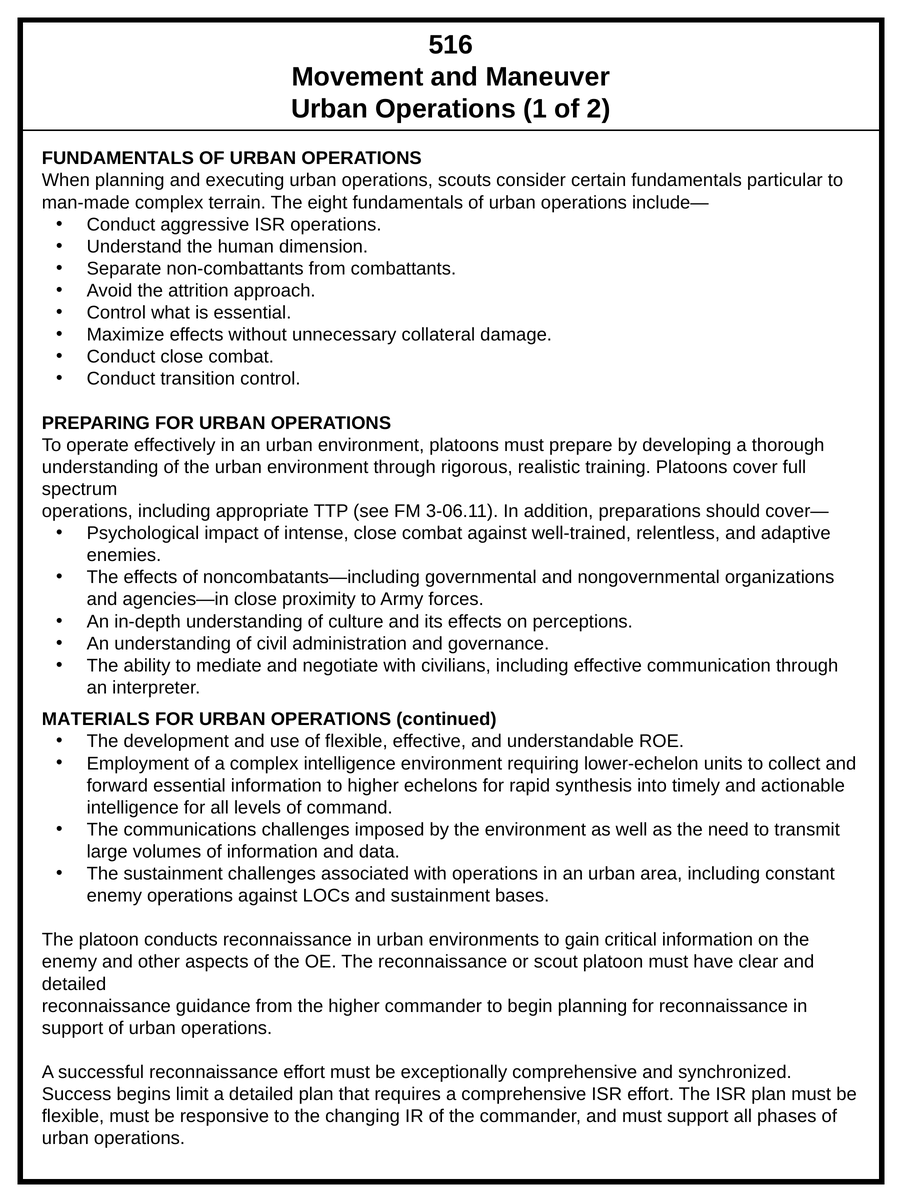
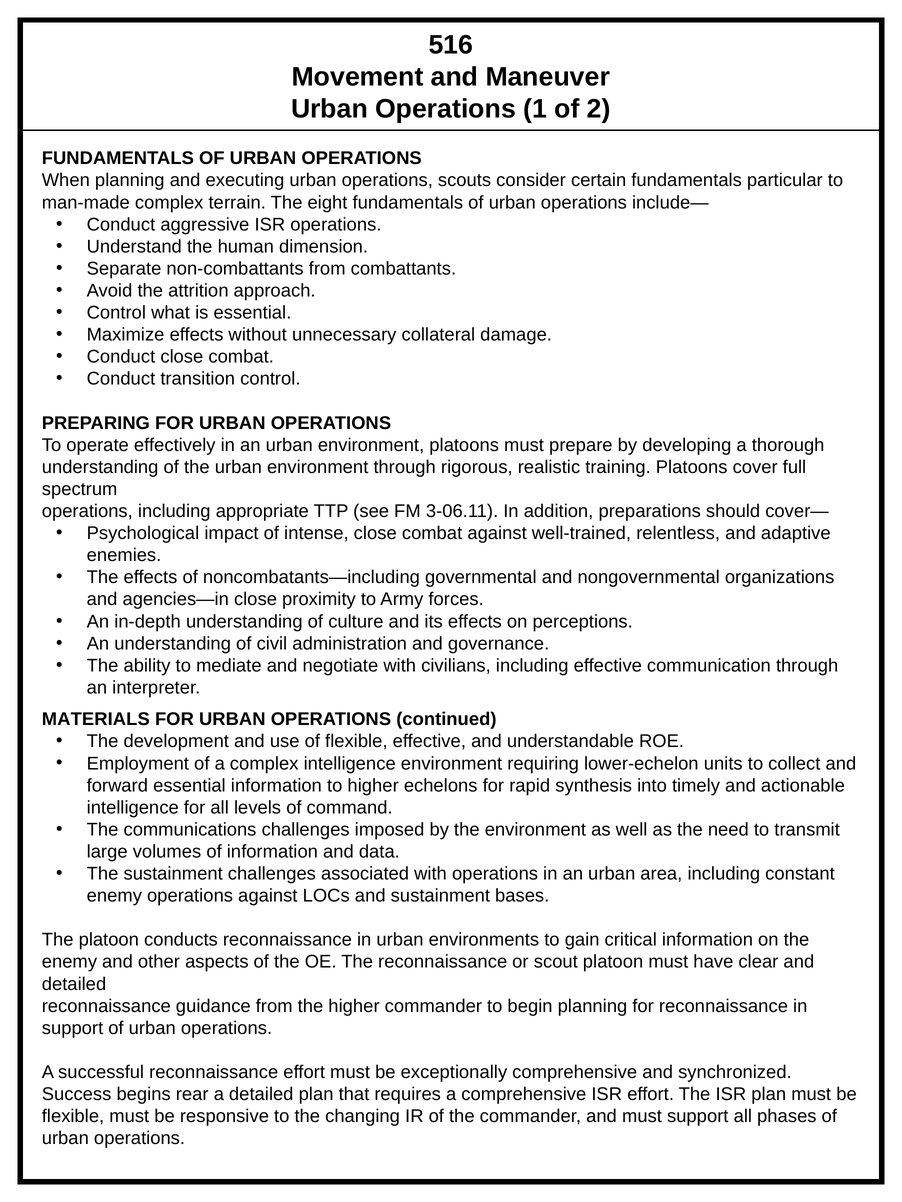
limit: limit -> rear
